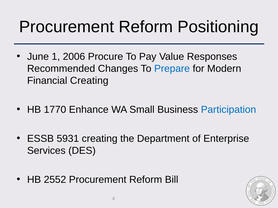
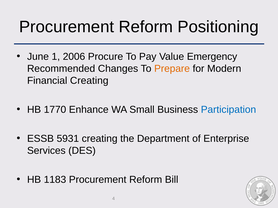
Responses: Responses -> Emergency
Prepare colour: blue -> orange
2552: 2552 -> 1183
